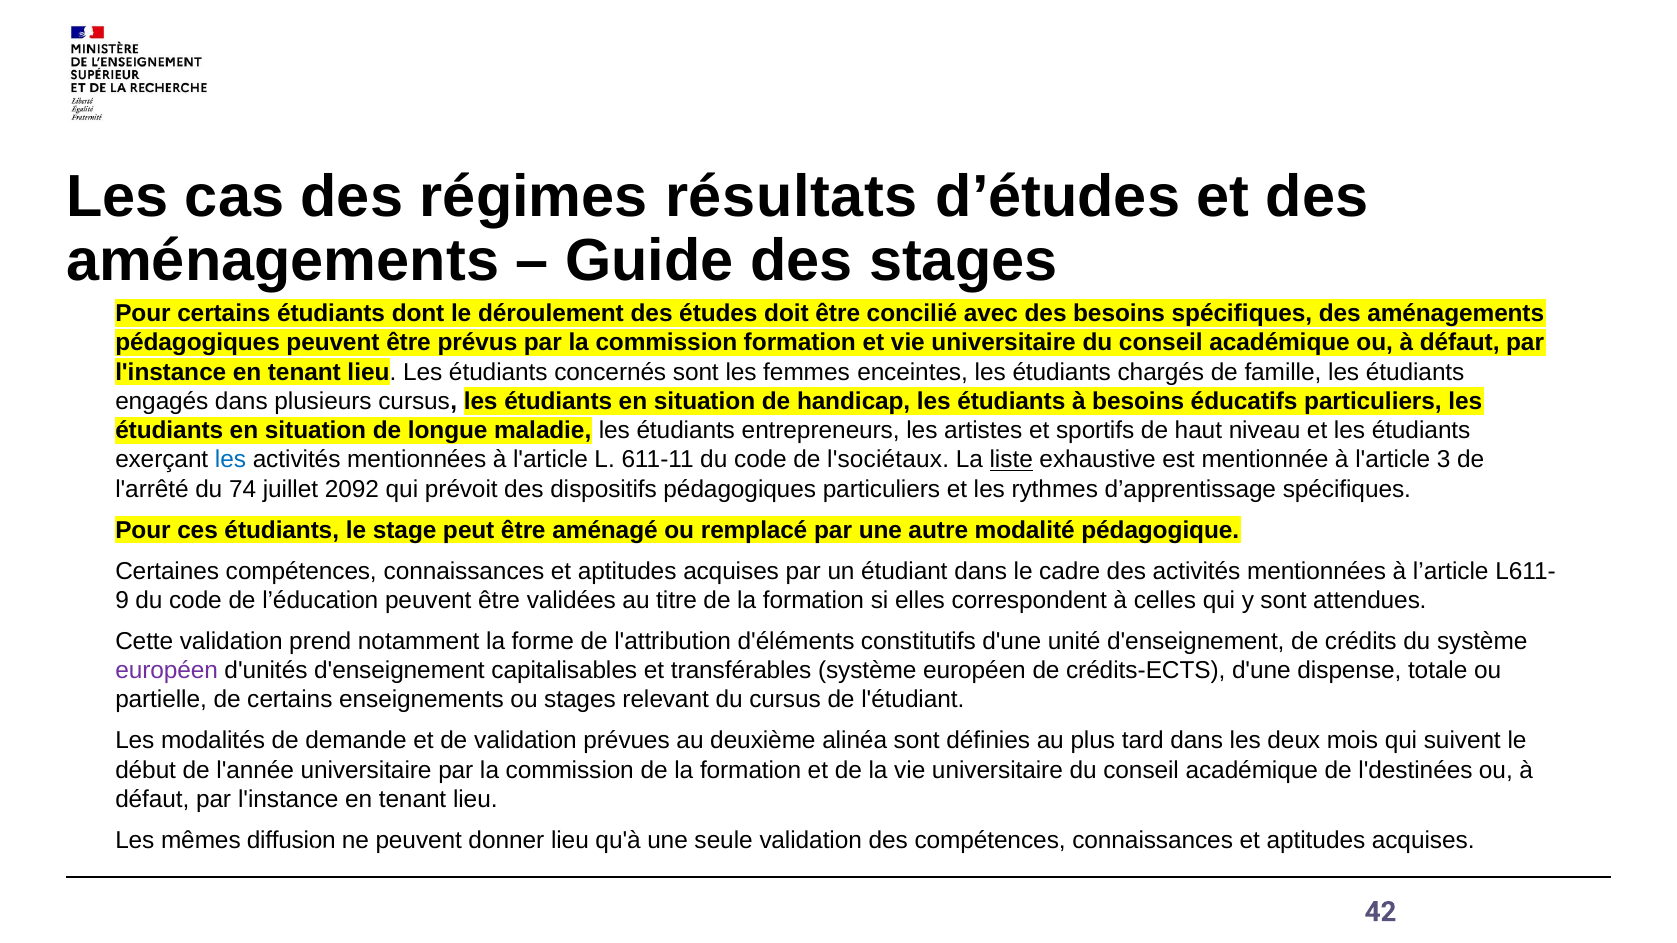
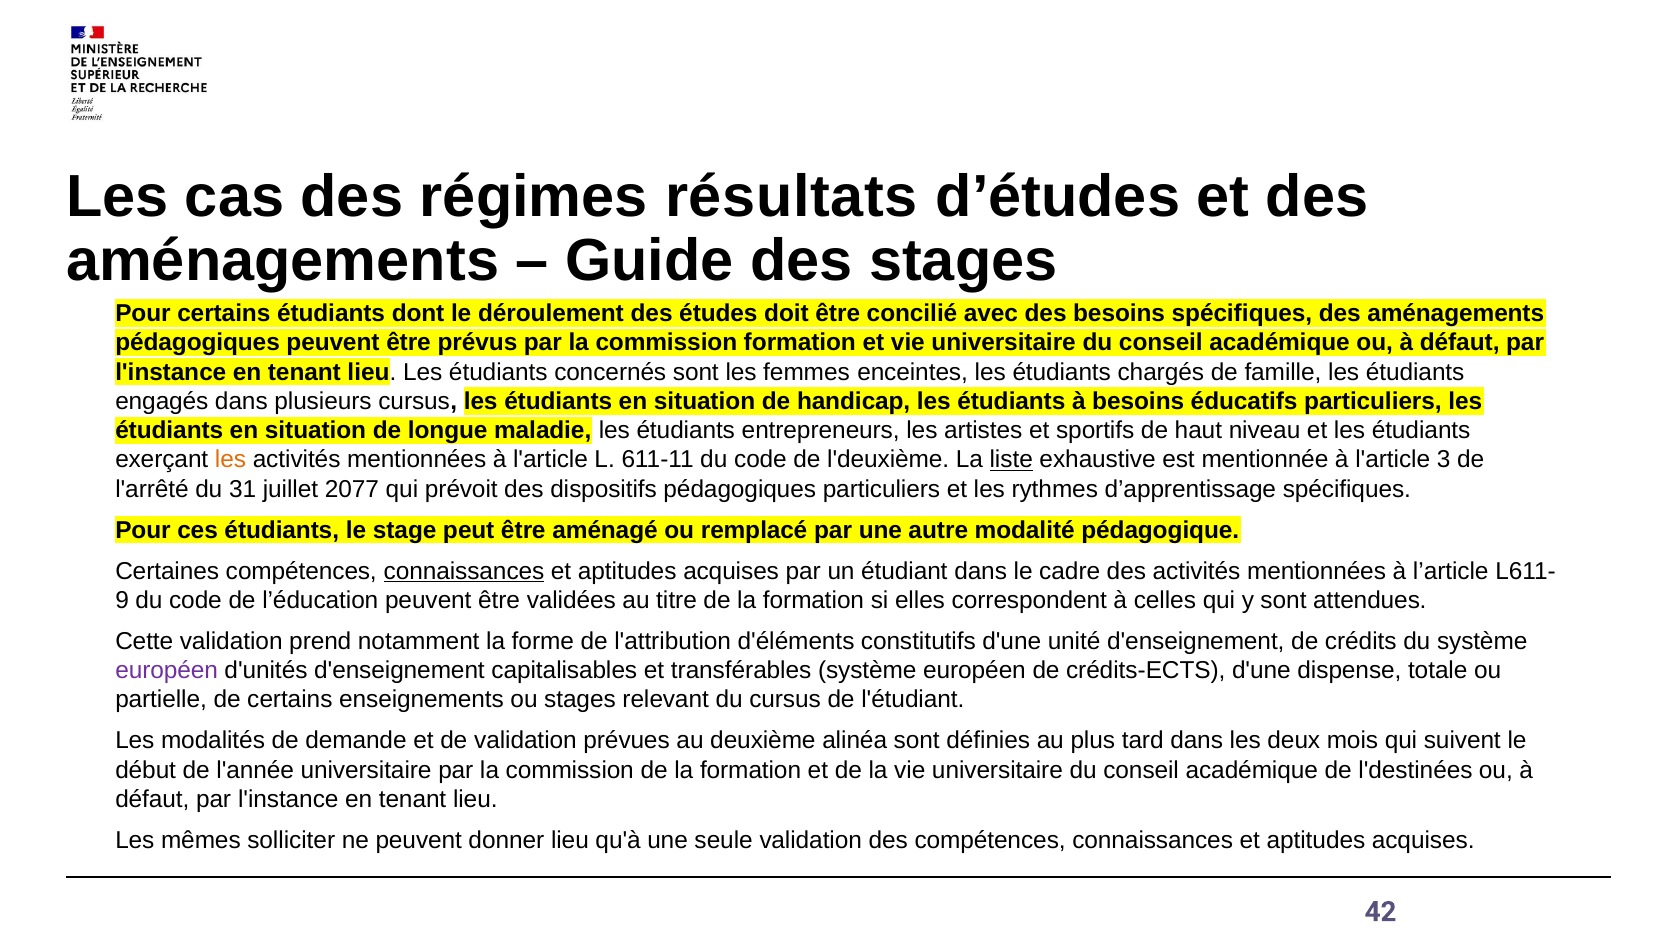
les at (230, 460) colour: blue -> orange
l'sociétaux: l'sociétaux -> l'deuxième
74: 74 -> 31
2092: 2092 -> 2077
connaissances at (464, 571) underline: none -> present
diffusion: diffusion -> solliciter
